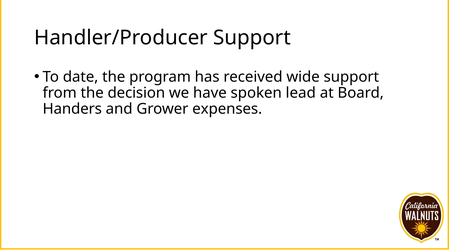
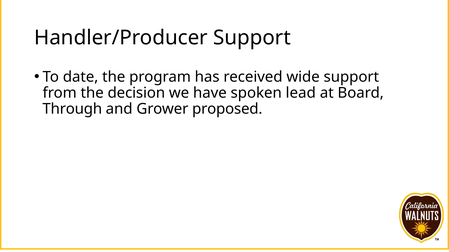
Handers: Handers -> Through
expenses: expenses -> proposed
